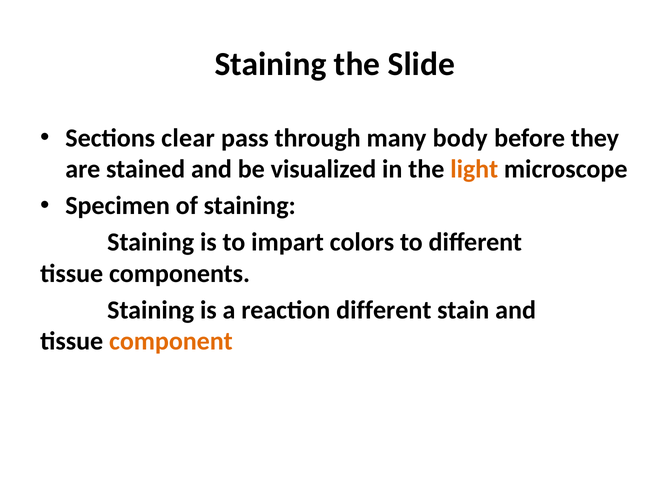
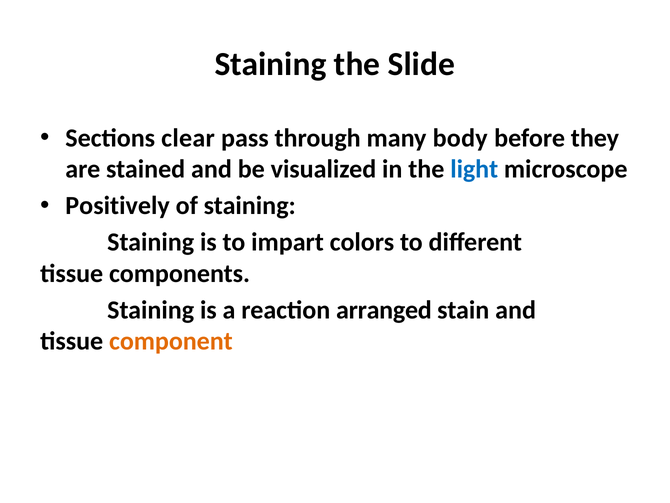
light colour: orange -> blue
Specimen: Specimen -> Positively
reaction different: different -> arranged
